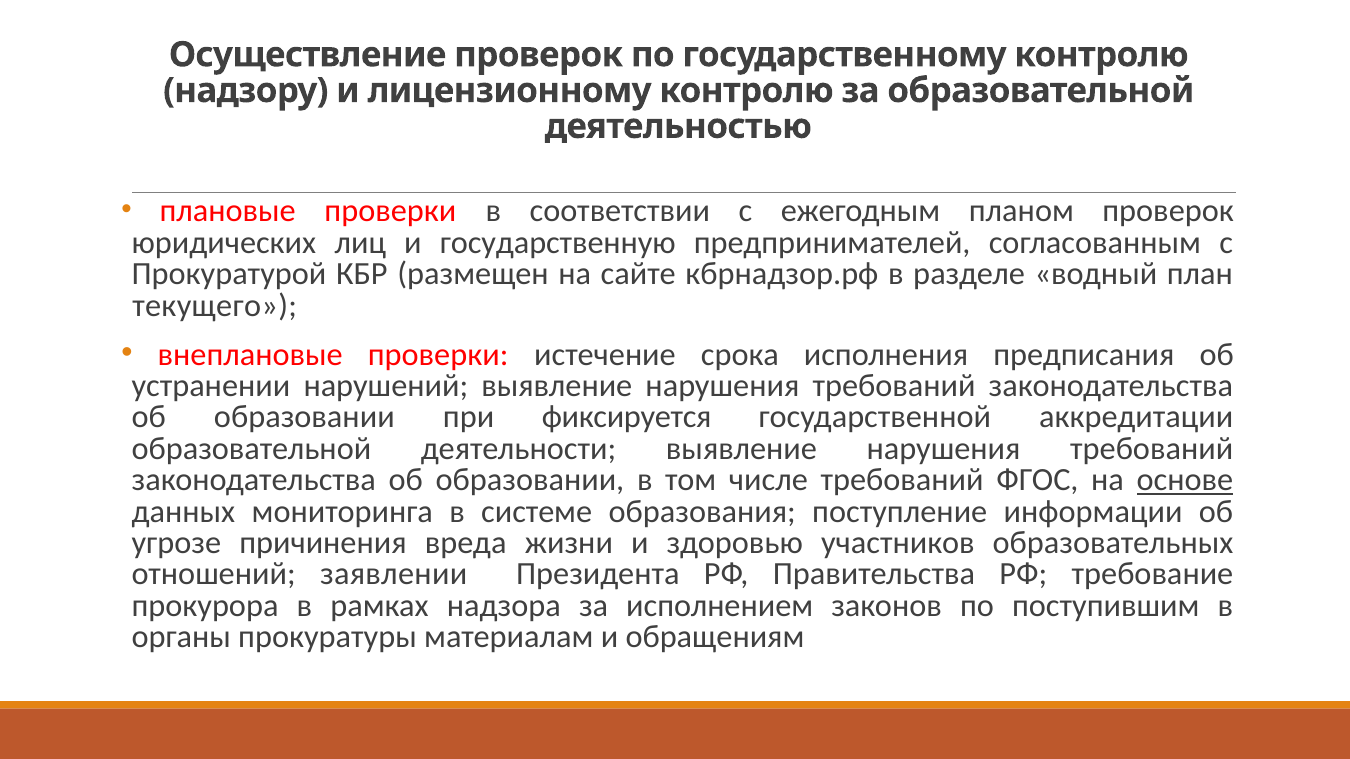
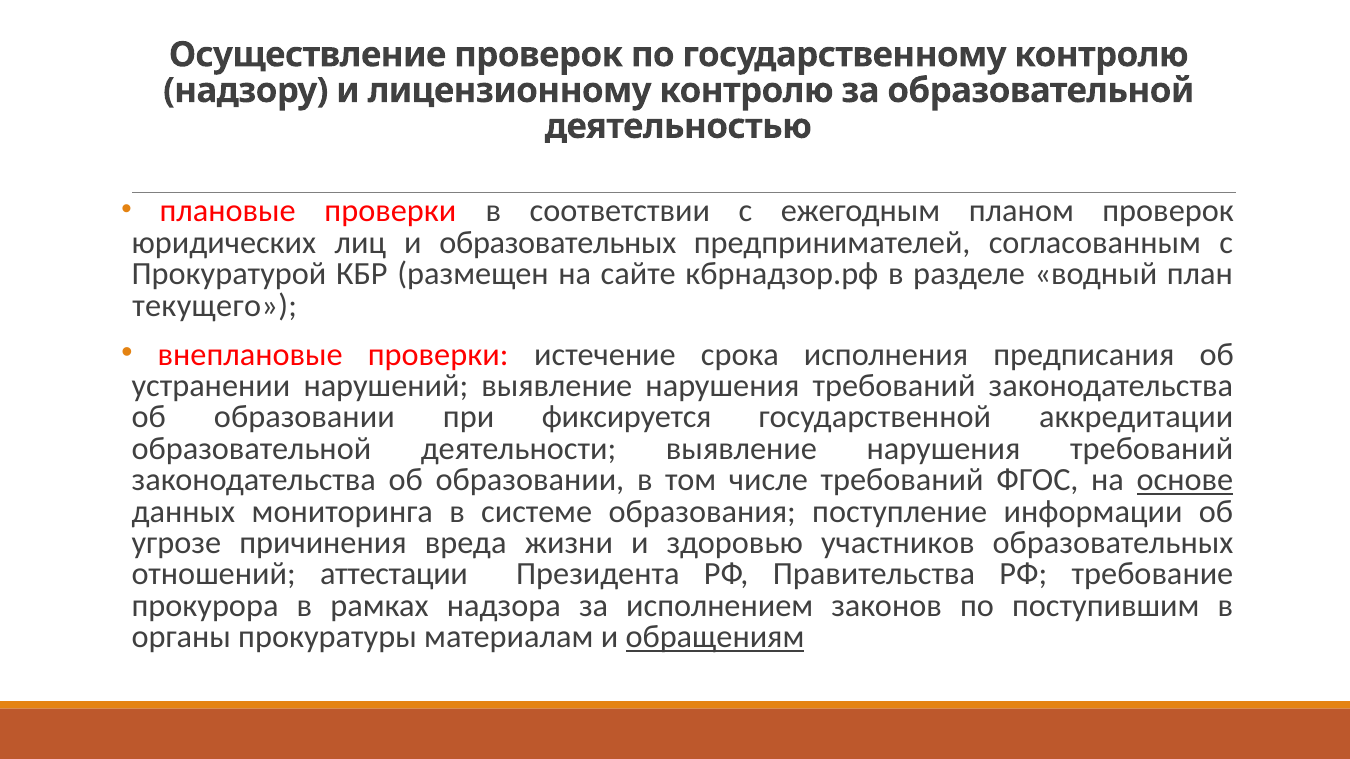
и государственную: государственную -> образовательных
заявлении: заявлении -> аттестации
обращениям underline: none -> present
